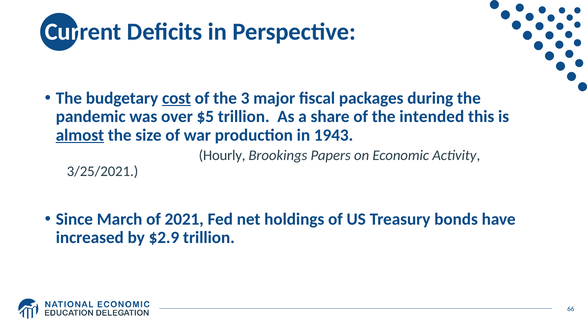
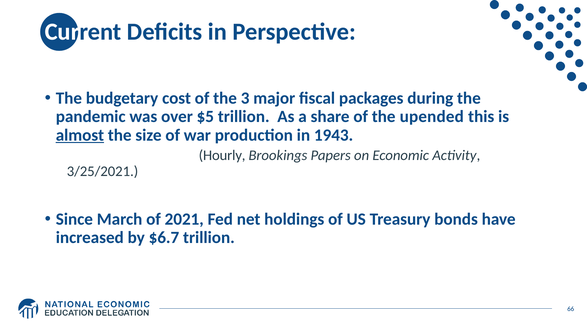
cost underline: present -> none
intended: intended -> upended
$2.9: $2.9 -> $6.7
